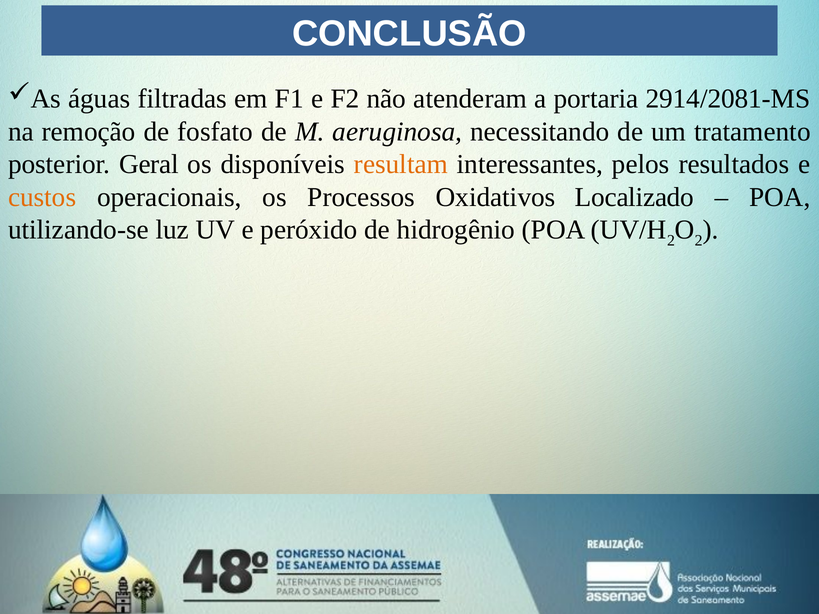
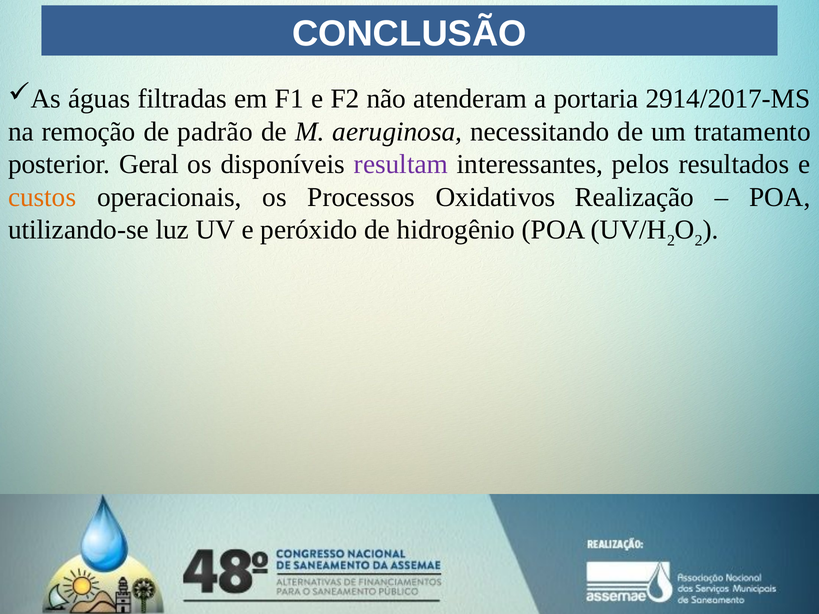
2914/2081-MS: 2914/2081-MS -> 2914/2017-MS
fosfato: fosfato -> padrão
resultam colour: orange -> purple
Localizado: Localizado -> Realização
